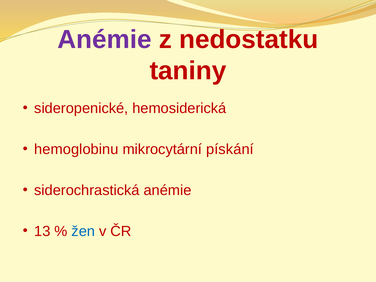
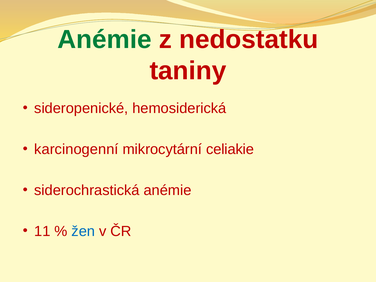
Anémie at (104, 40) colour: purple -> green
hemoglobinu: hemoglobinu -> karcinogenní
pískání: pískání -> celiakie
13: 13 -> 11
